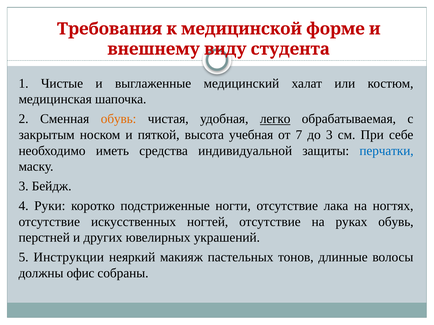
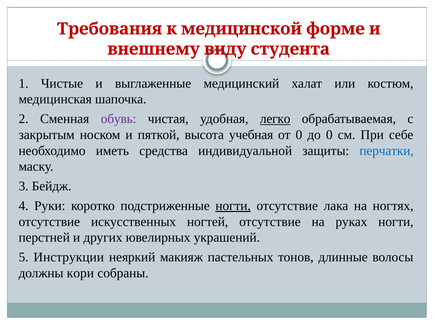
обувь at (119, 119) colour: orange -> purple
от 7: 7 -> 0
до 3: 3 -> 0
ногти at (233, 206) underline: none -> present
руках обувь: обувь -> ногти
офис: офис -> кори
